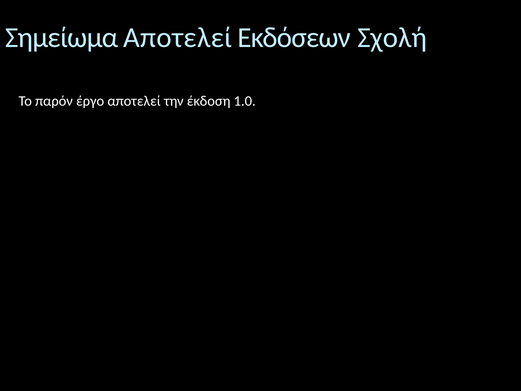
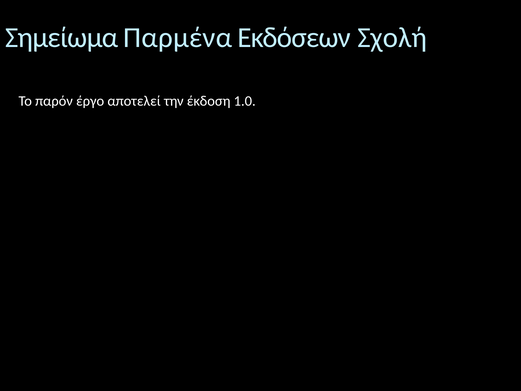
Σημείωμα Αποτελεί: Αποτελεί -> Παρμένα
